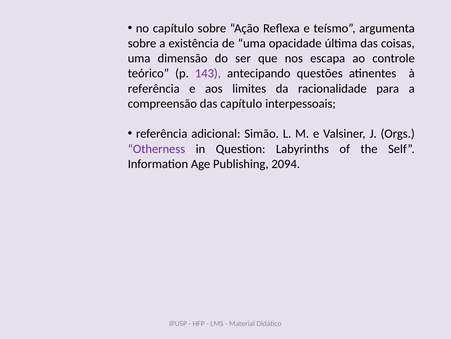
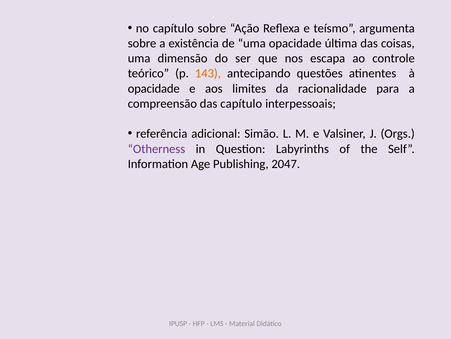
143 colour: purple -> orange
referência at (154, 88): referência -> opacidade
2094: 2094 -> 2047
